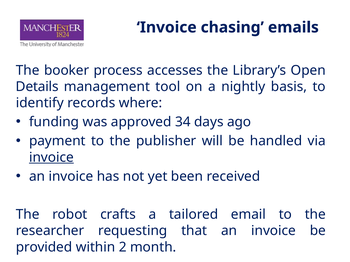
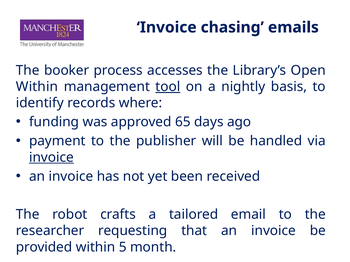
Details at (37, 87): Details -> Within
tool underline: none -> present
34: 34 -> 65
2: 2 -> 5
